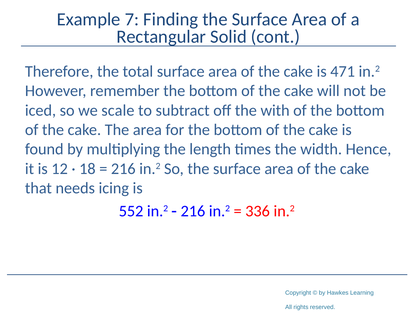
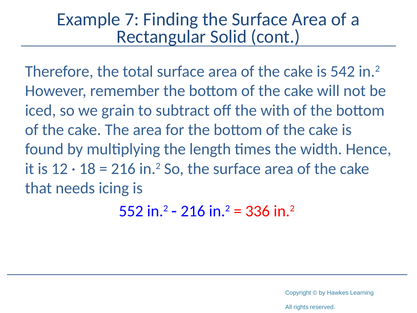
471: 471 -> 542
scale: scale -> grain
